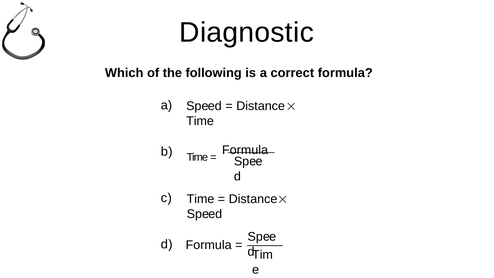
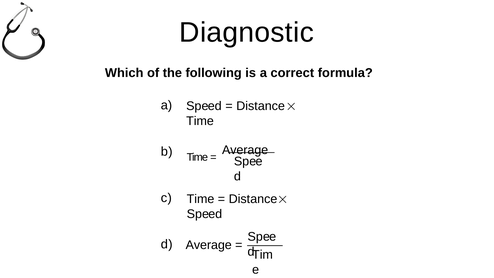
Formula at (245, 150): Formula -> Average
Formula at (209, 245): Formula -> Average
